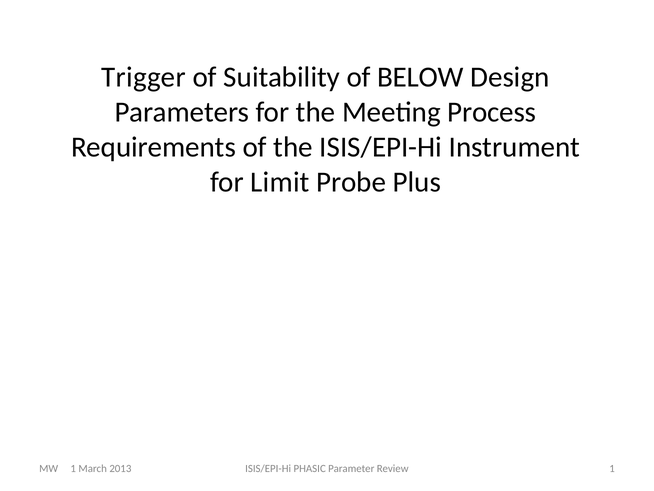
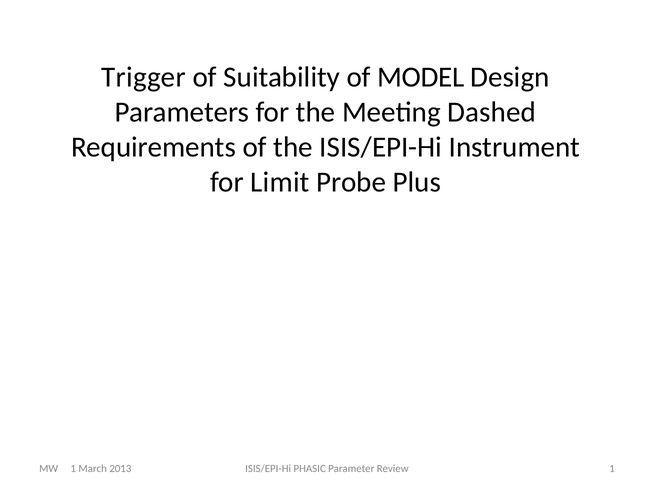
BELOW: BELOW -> MODEL
Process: Process -> Dashed
